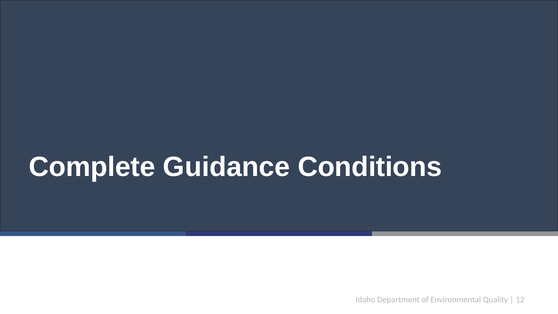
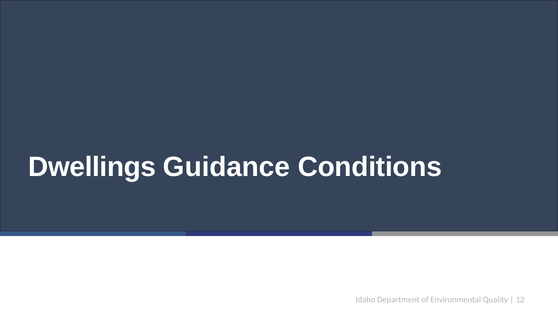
Complete: Complete -> Dwellings
